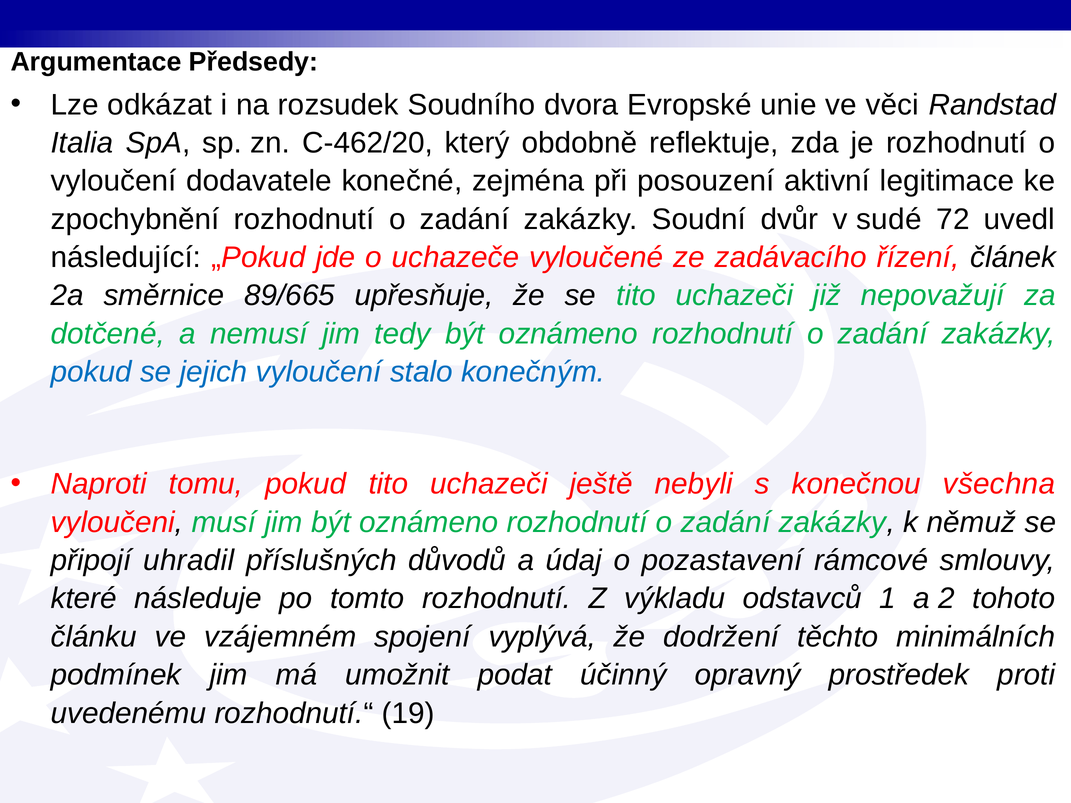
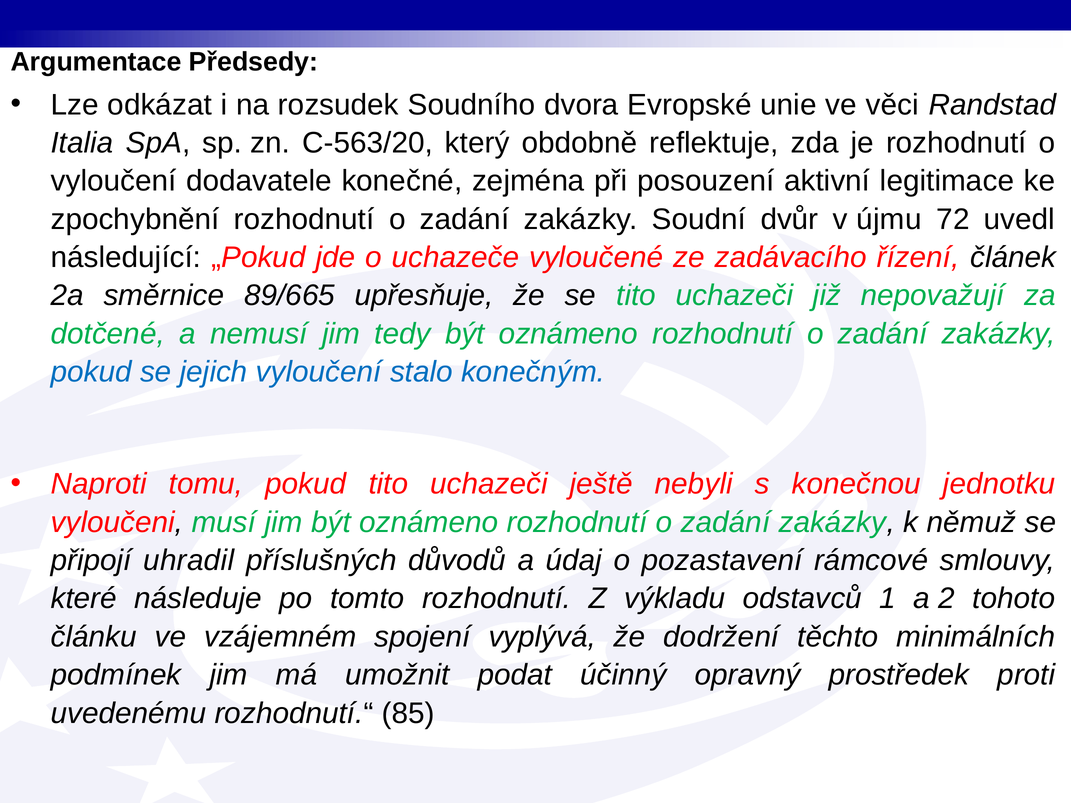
C-462/20: C-462/20 -> C-563/20
sudé: sudé -> újmu
všechna: všechna -> jednotku
19: 19 -> 85
